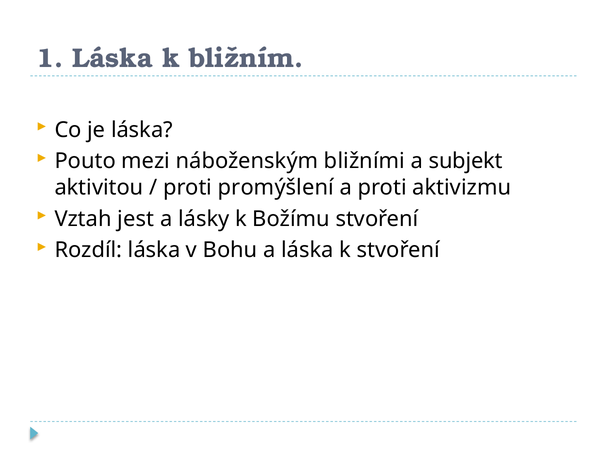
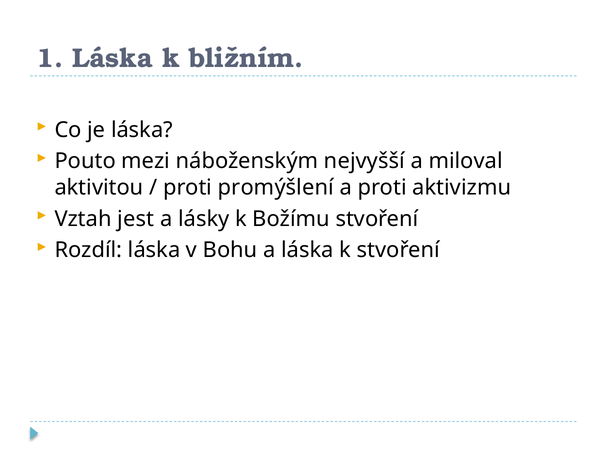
bližními: bližními -> nejvyšší
subjekt: subjekt -> miloval
